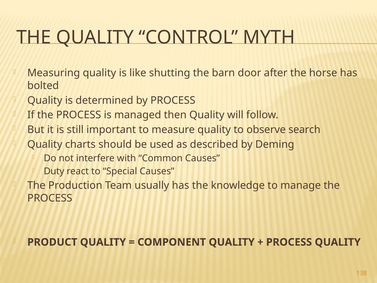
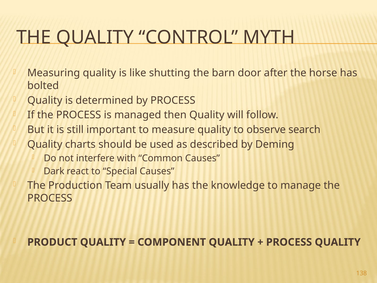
Duty: Duty -> Dark
